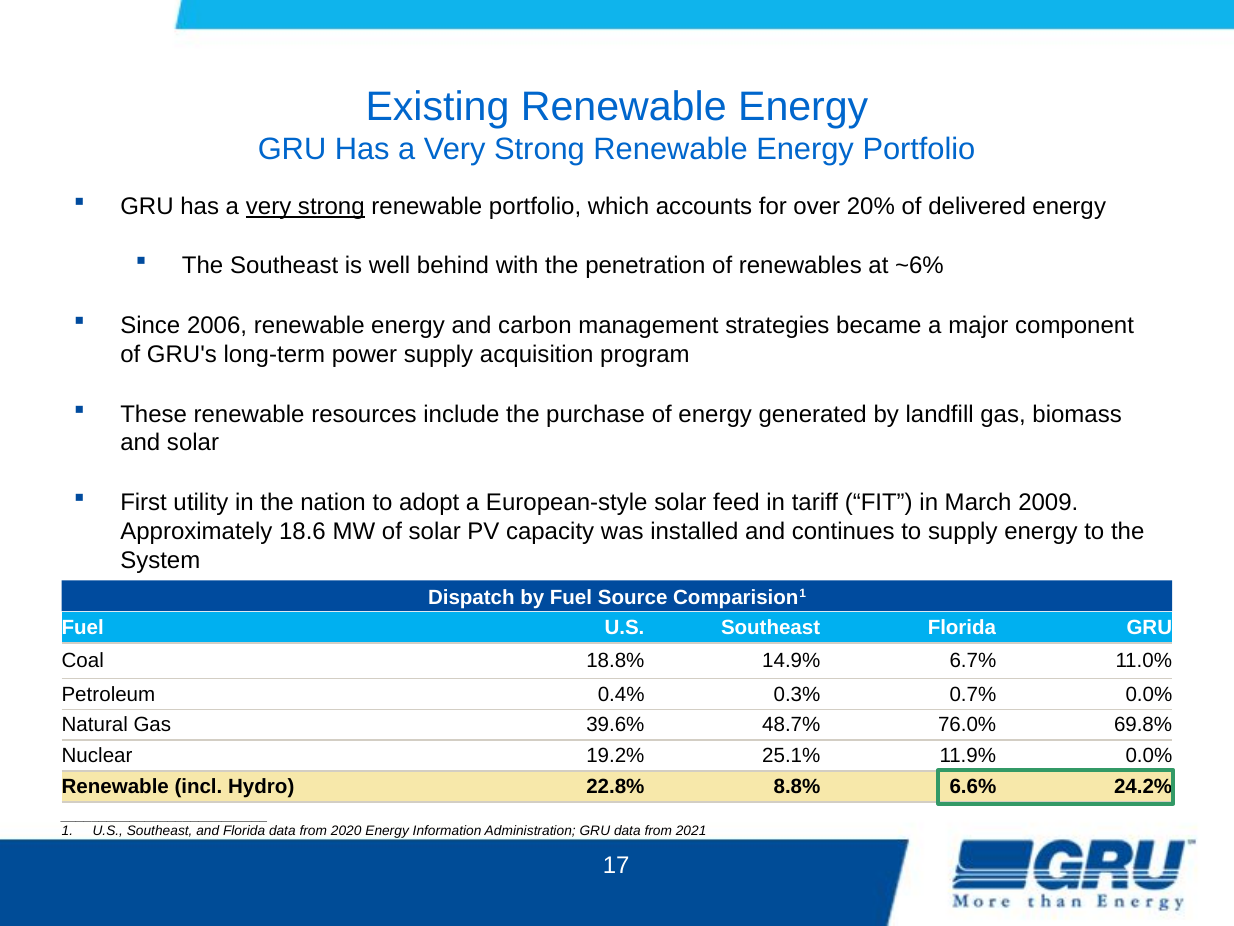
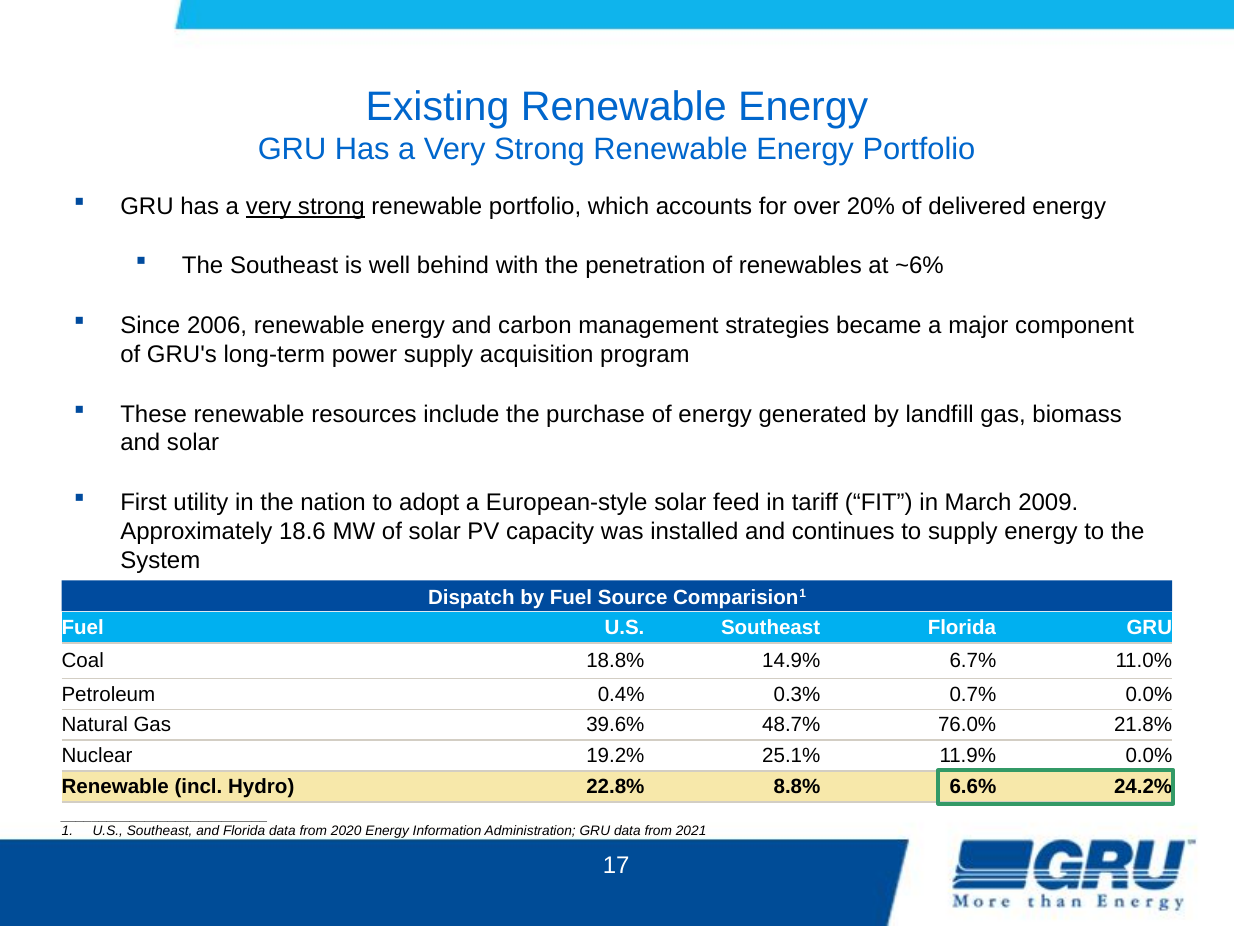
69.8%: 69.8% -> 21.8%
